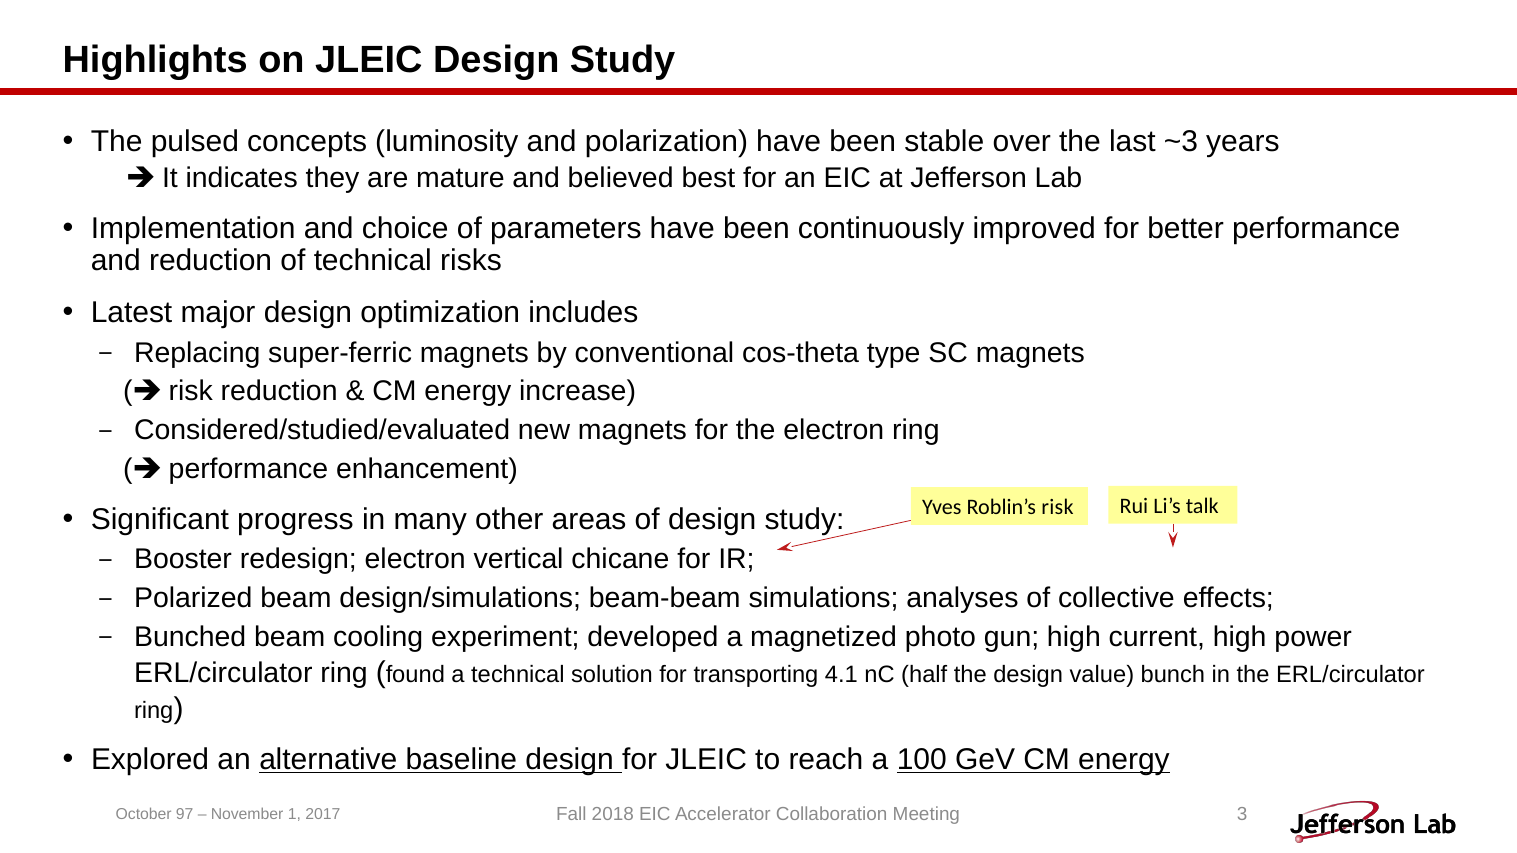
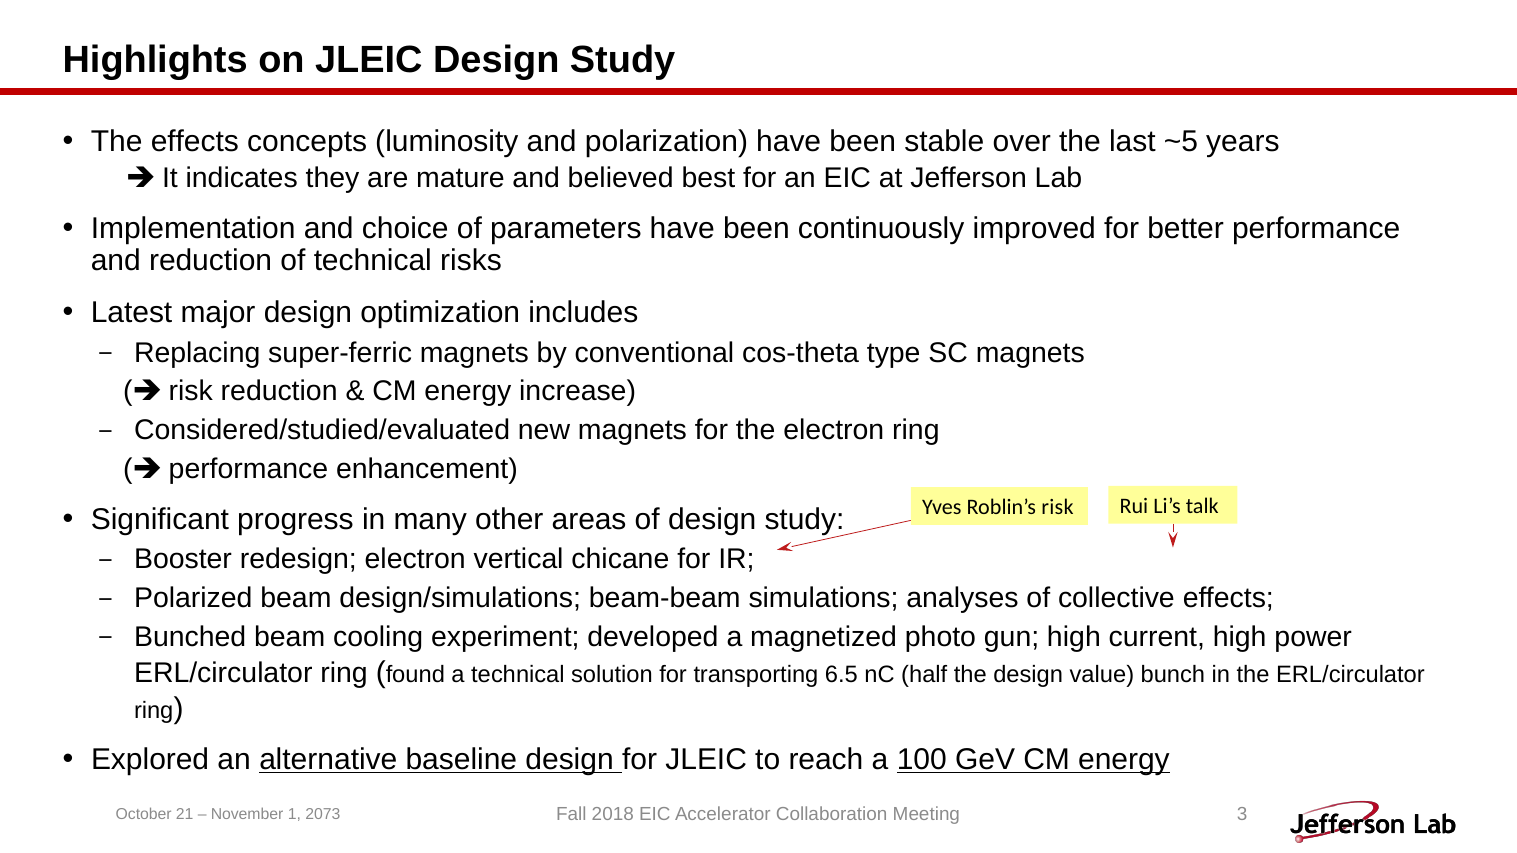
The pulsed: pulsed -> effects
~3: ~3 -> ~5
4.1: 4.1 -> 6.5
97: 97 -> 21
2017: 2017 -> 2073
